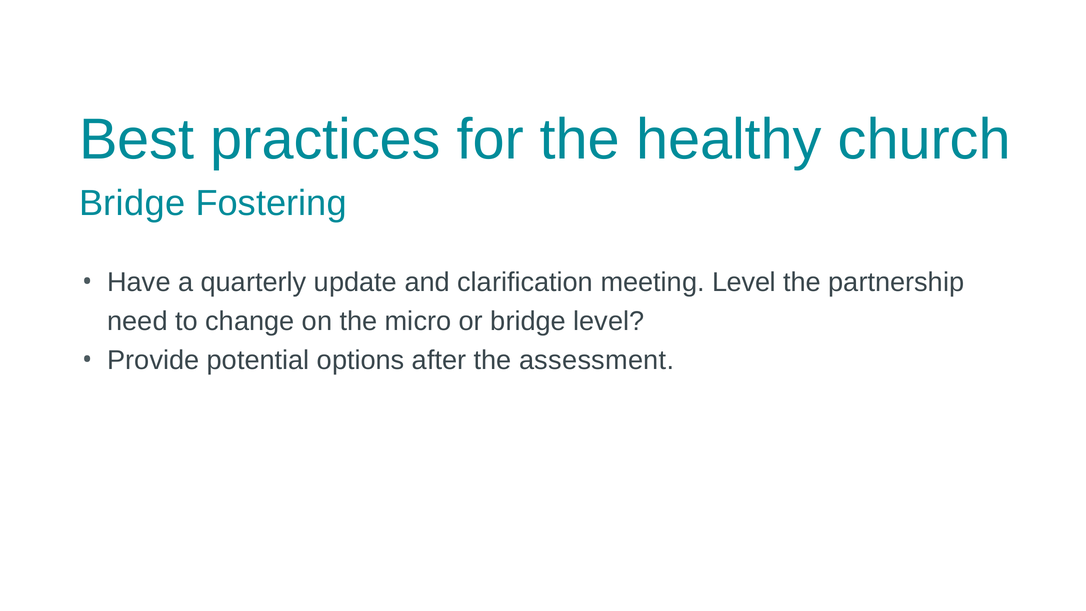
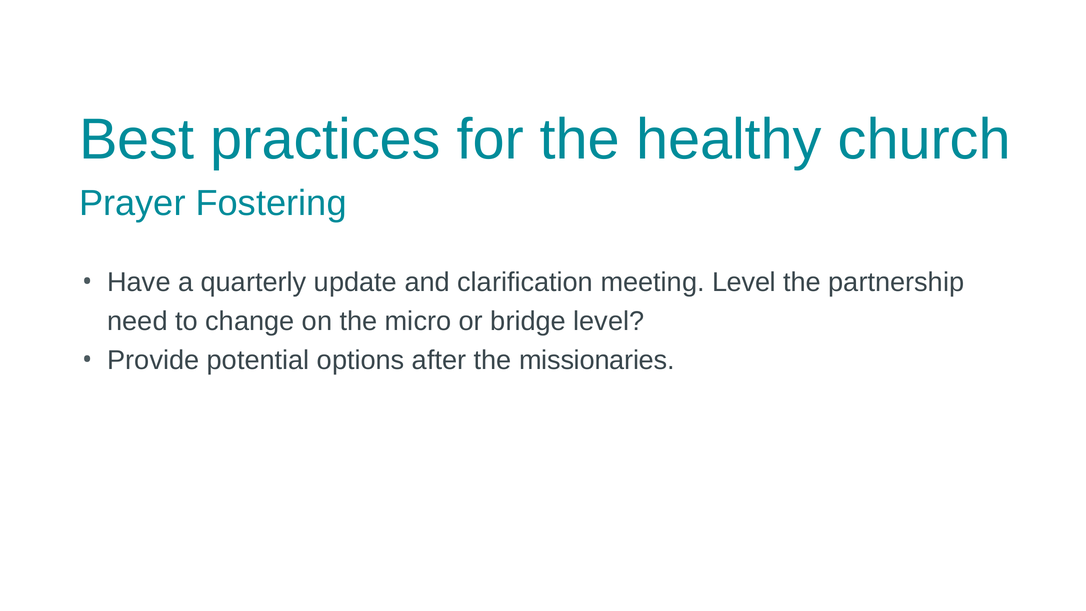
Bridge at (132, 203): Bridge -> Prayer
assessment: assessment -> missionaries
